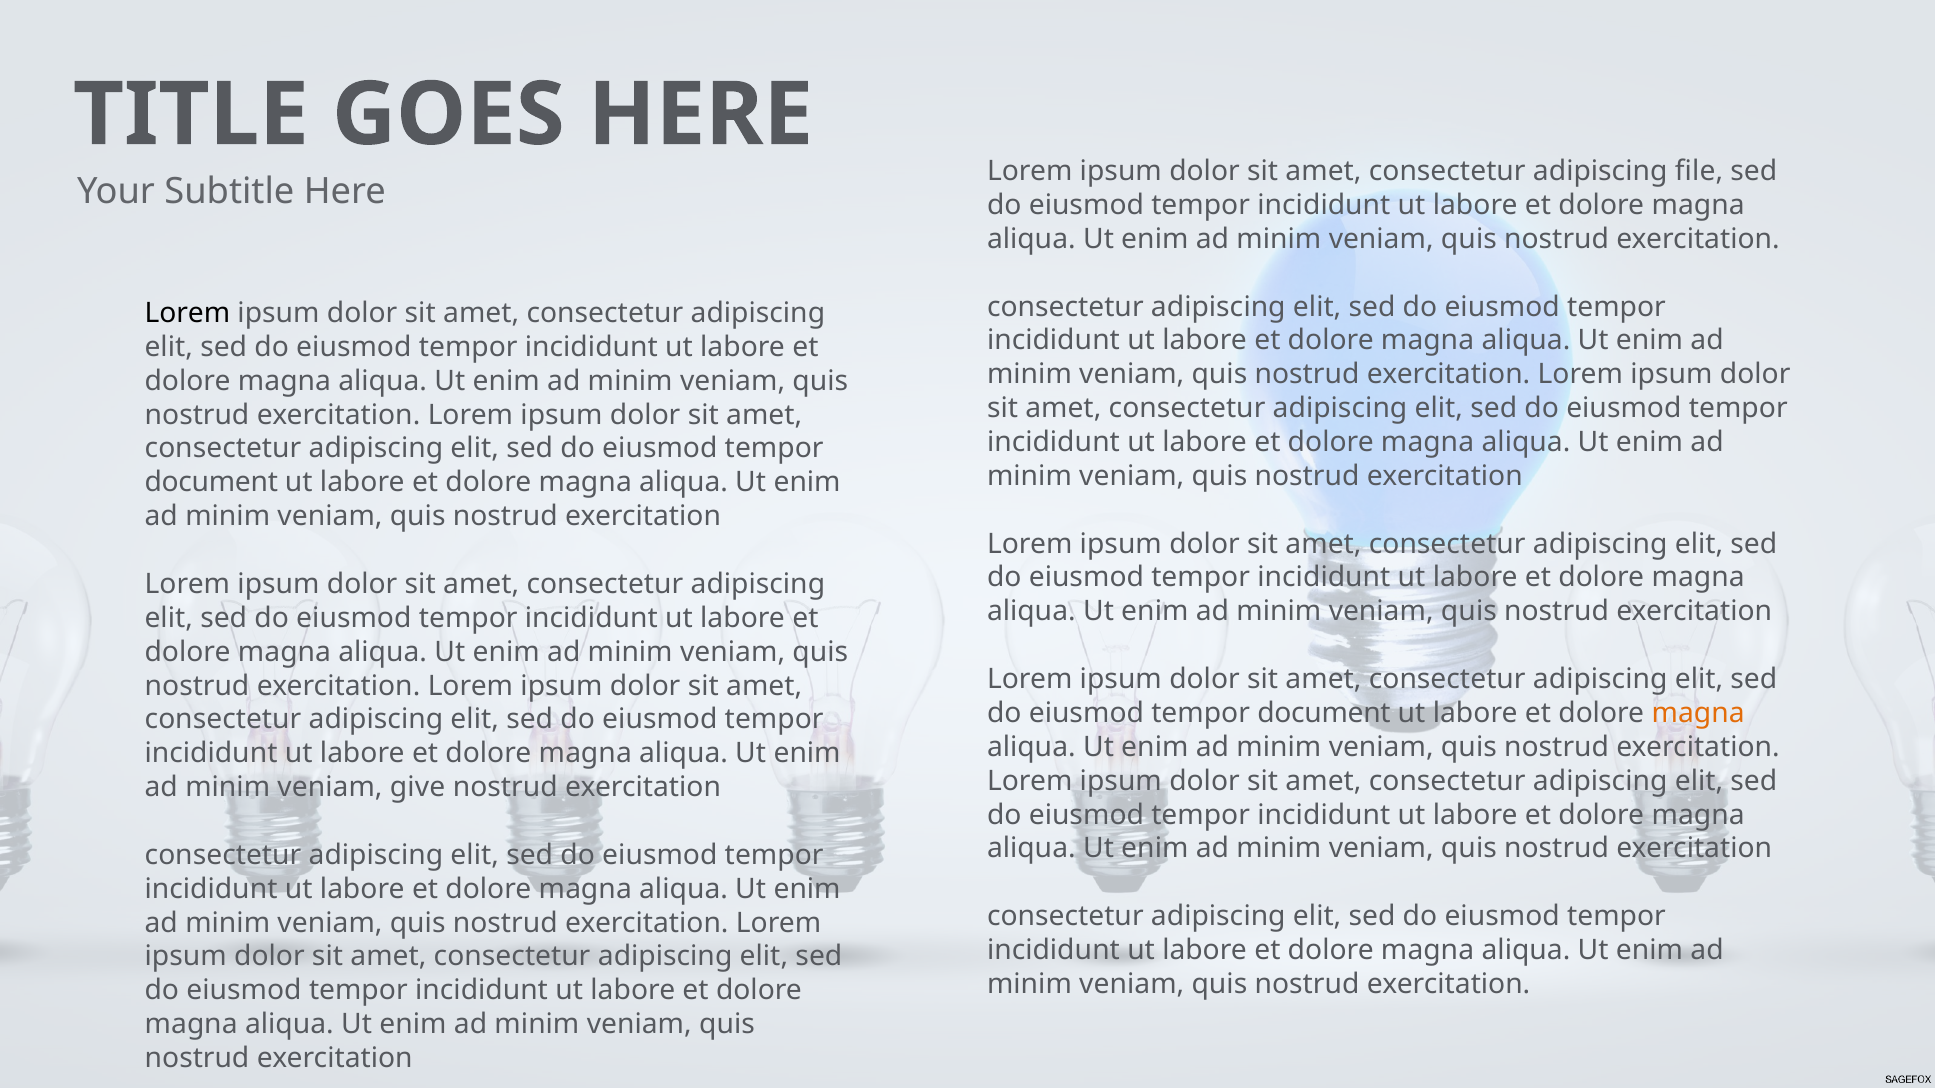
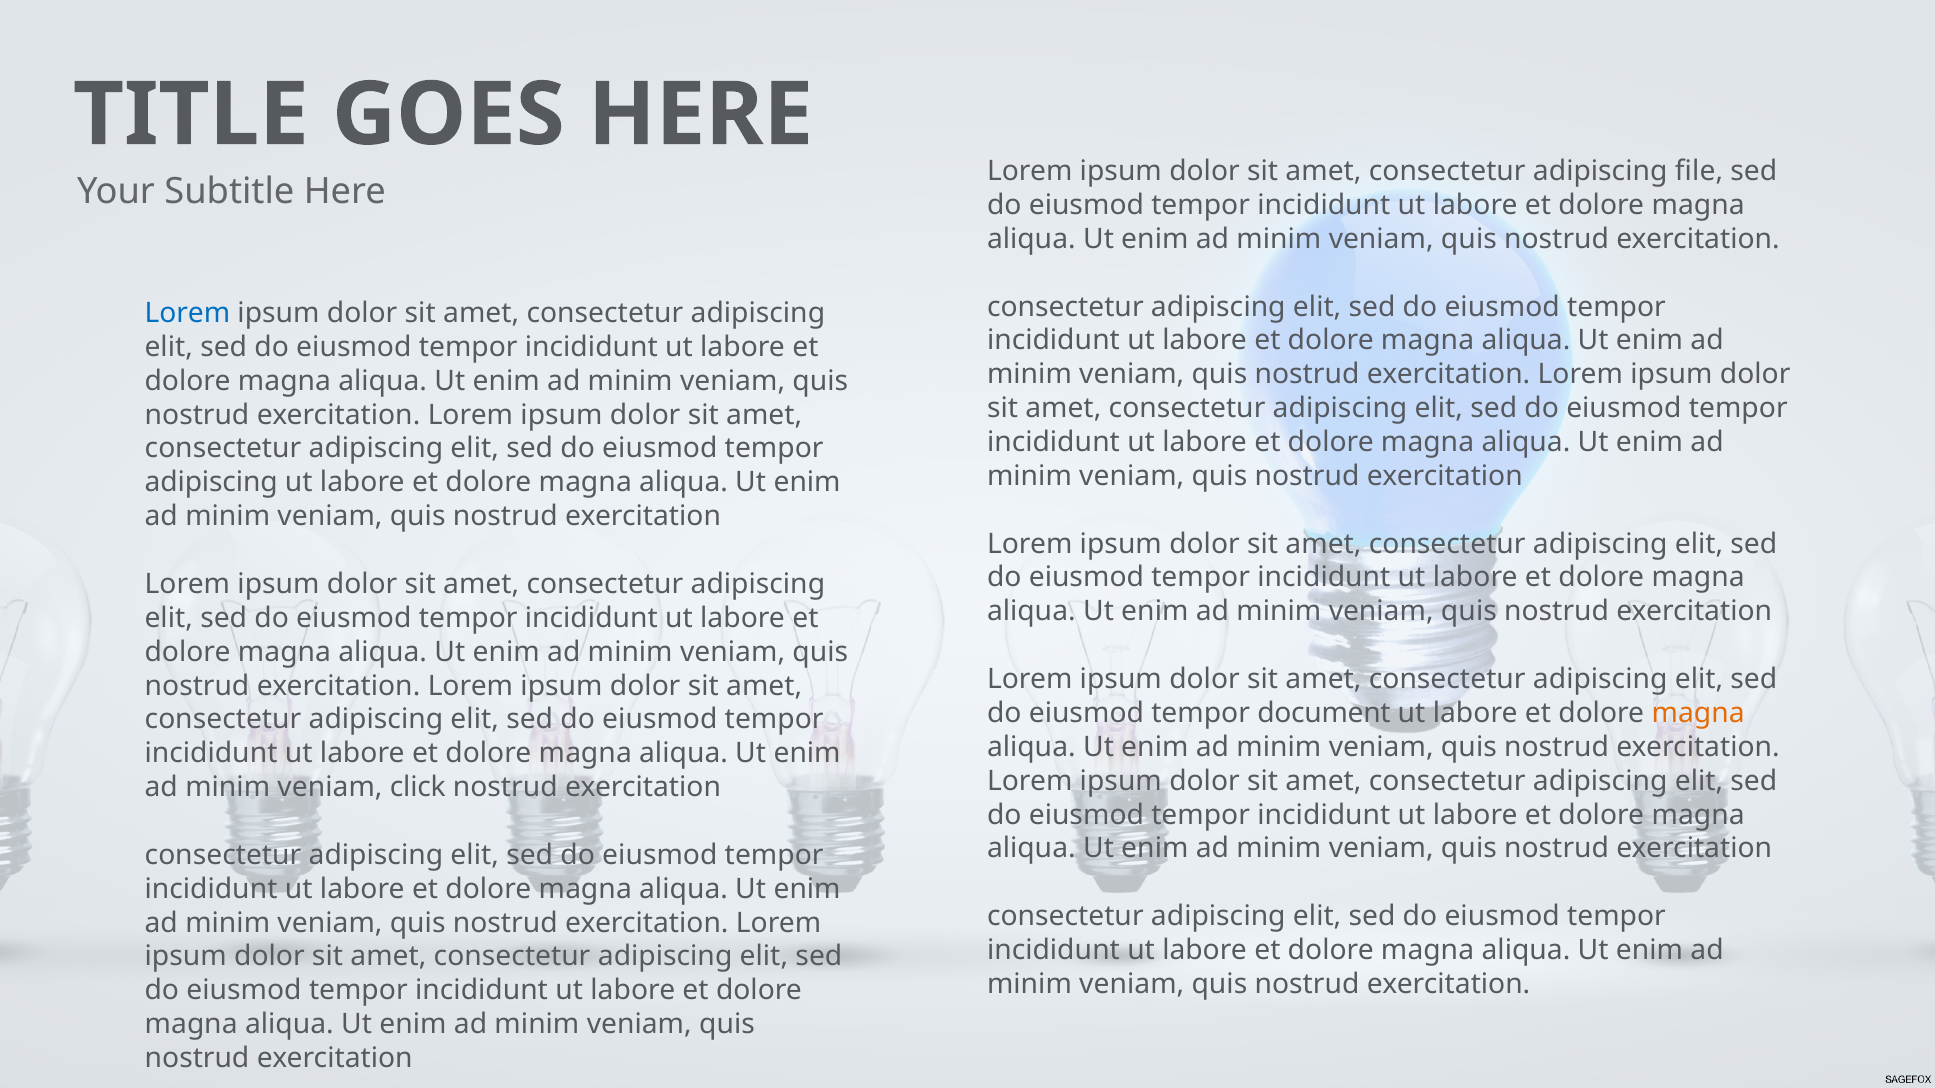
Lorem at (187, 313) colour: black -> blue
document at (211, 483): document -> adipiscing
give: give -> click
